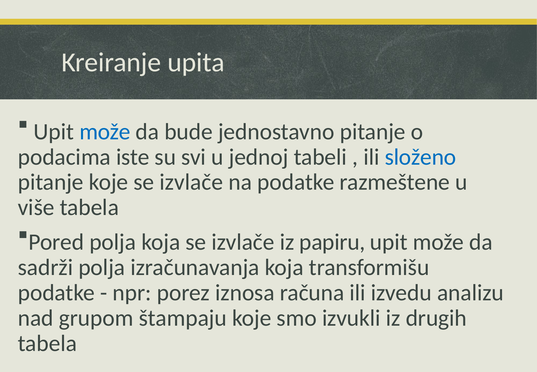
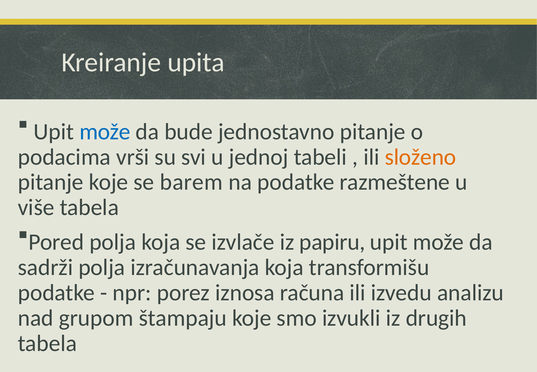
iste: iste -> vrši
složeno colour: blue -> orange
koje se izvlače: izvlače -> barem
